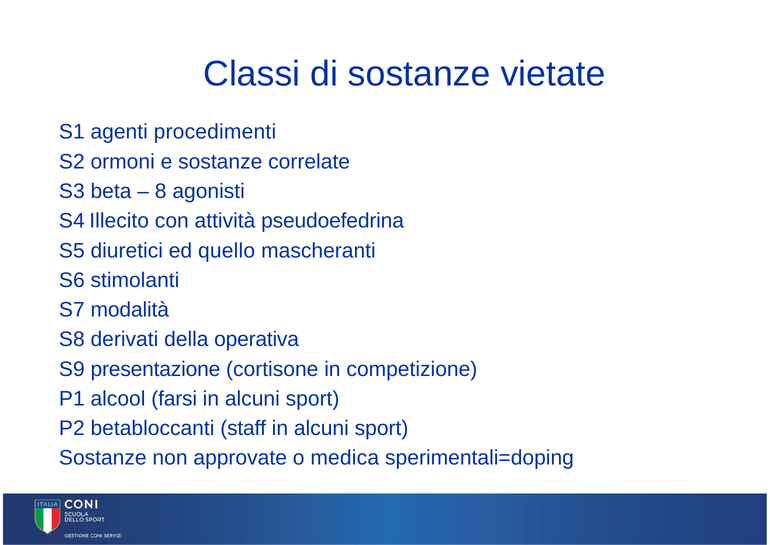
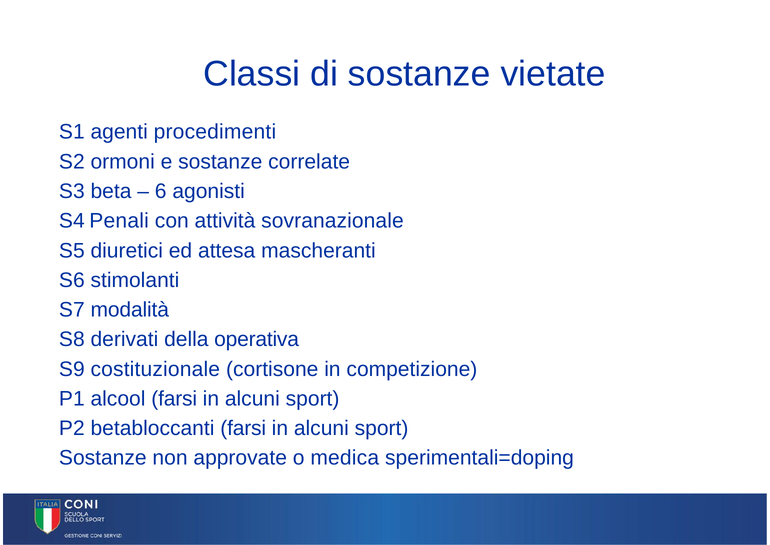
8: 8 -> 6
Illecito: Illecito -> Penali
pseudoefedrina: pseudoefedrina -> sovranazionale
quello: quello -> attesa
presentazione: presentazione -> costituzionale
betabloccanti staff: staff -> farsi
